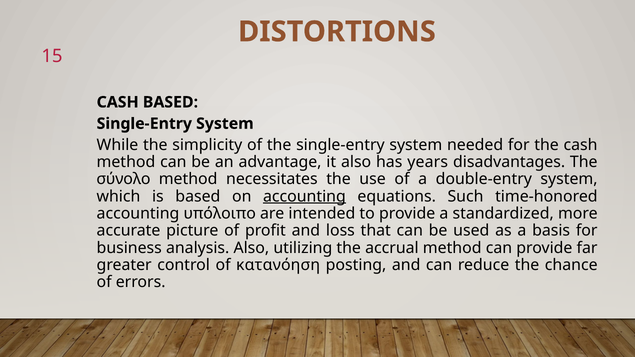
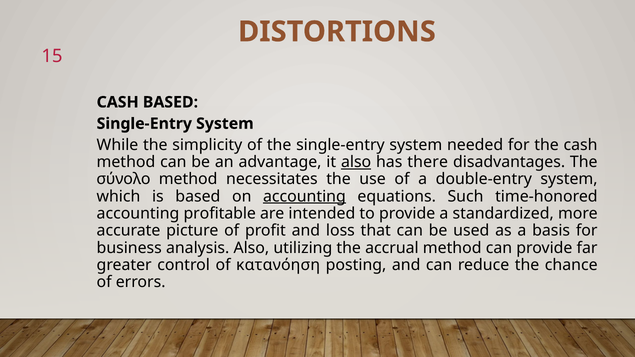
also at (356, 162) underline: none -> present
years: years -> there
υπόλοιπο: υπόλοιπο -> profitable
